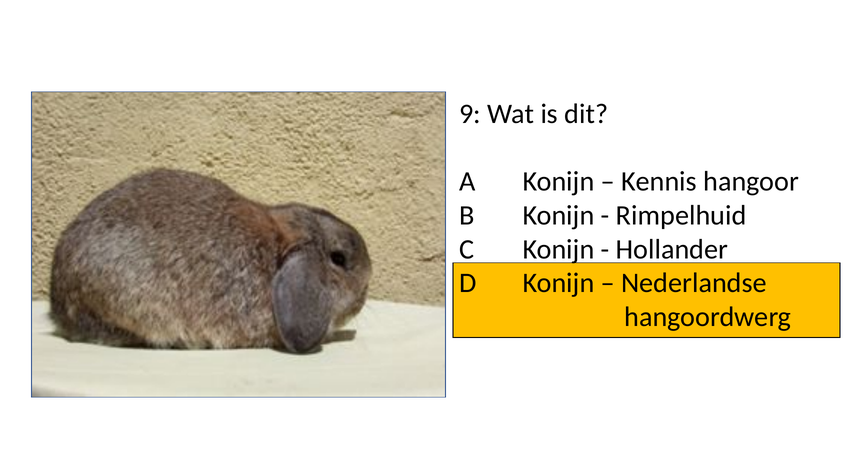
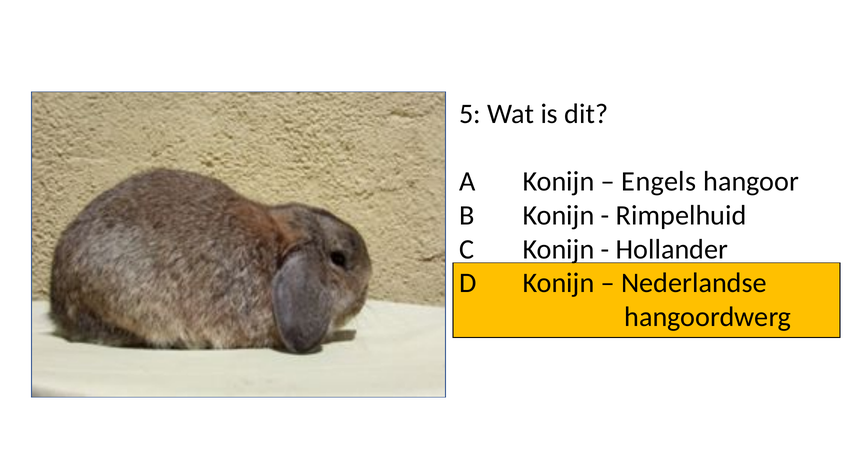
9: 9 -> 5
Kennis: Kennis -> Engels
